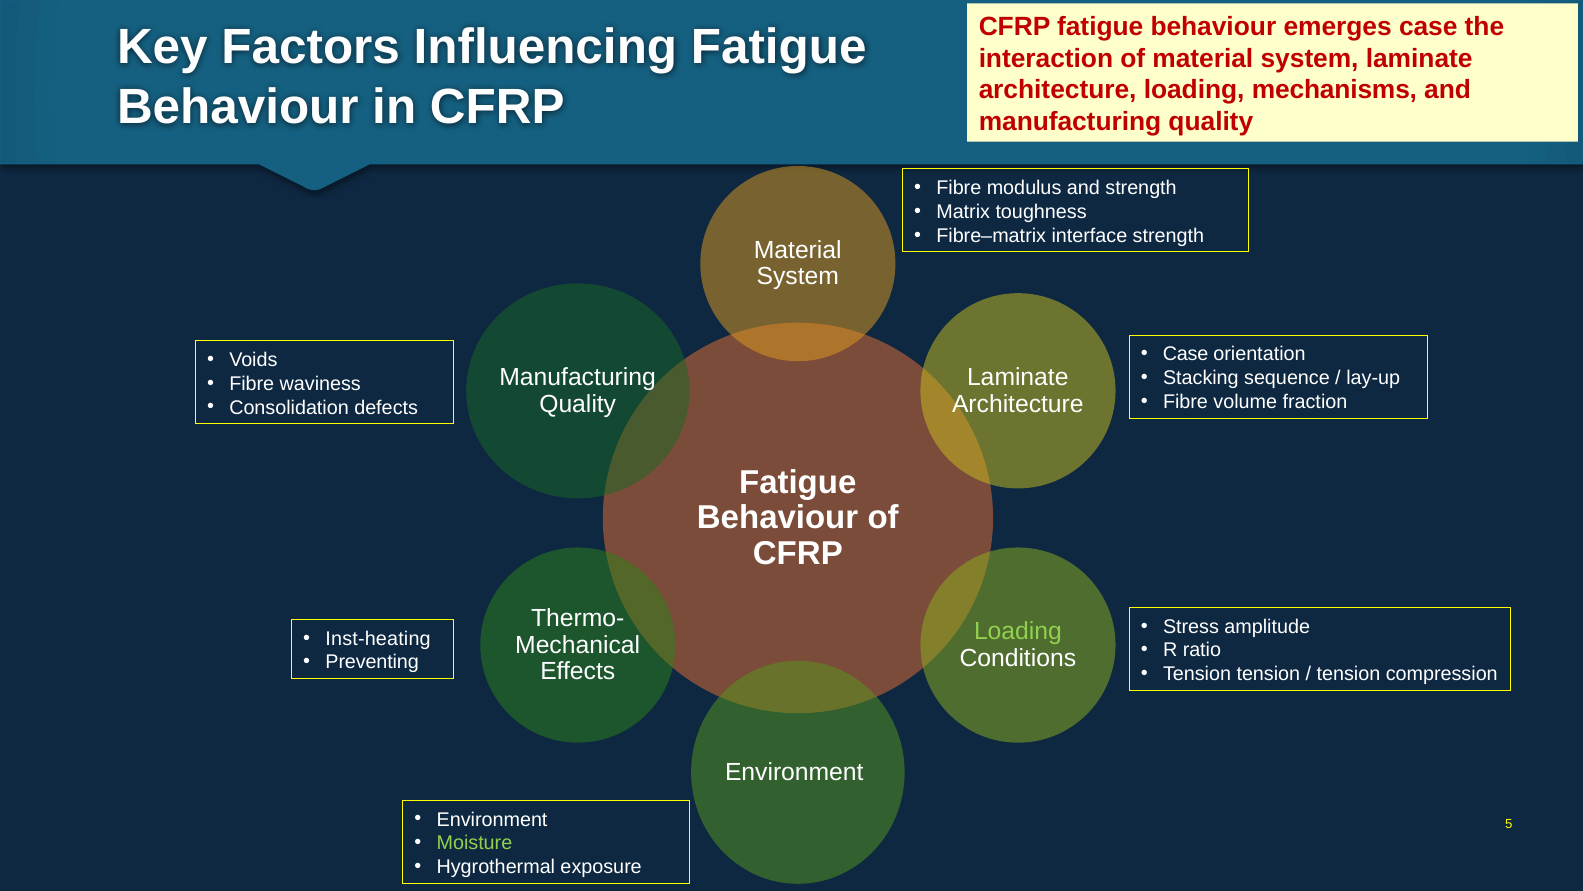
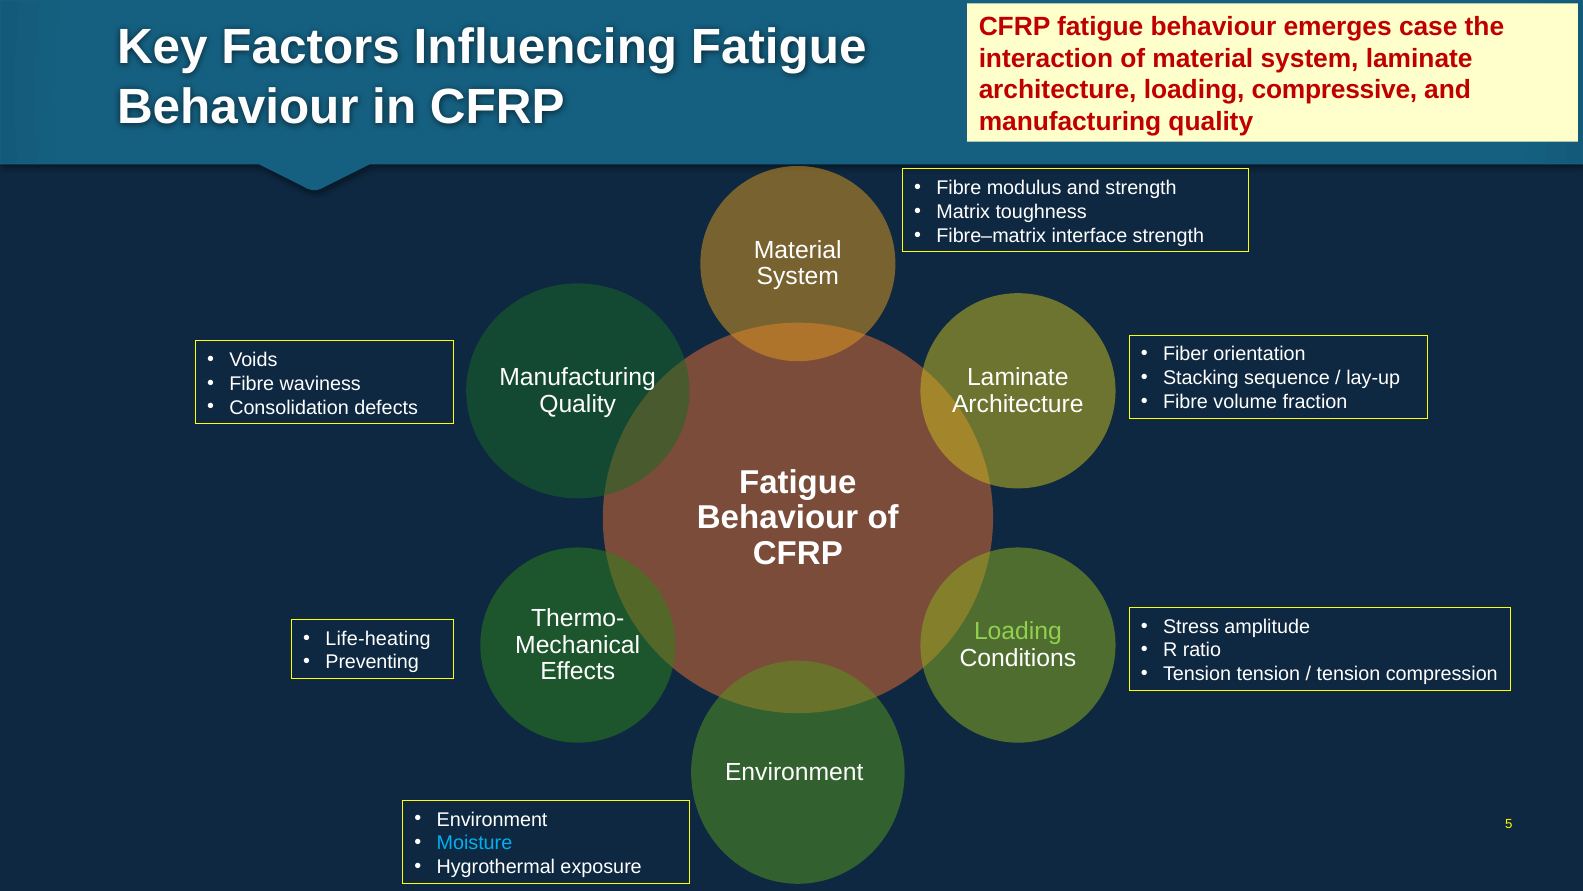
mechanisms: mechanisms -> compressive
Case at (1186, 354): Case -> Fiber
Inst-heating: Inst-heating -> Life-heating
Moisture colour: light green -> light blue
